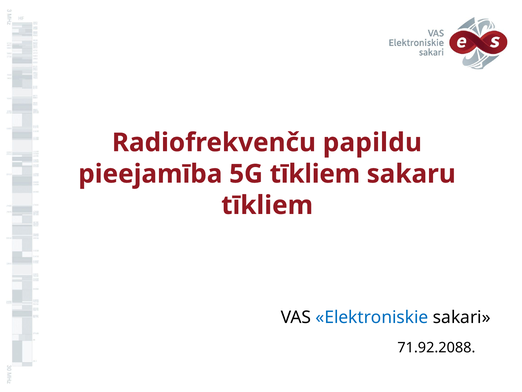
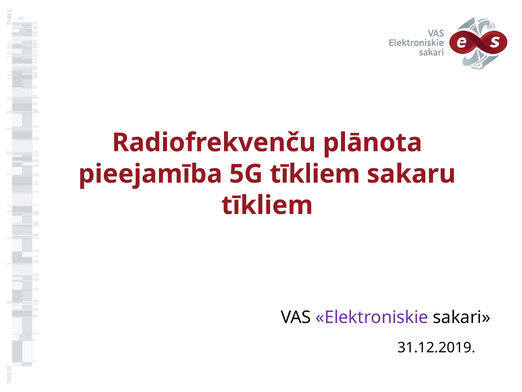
papildu: papildu -> plānota
Elektroniskie colour: blue -> purple
71.92.2088: 71.92.2088 -> 31.12.2019
